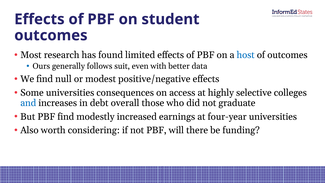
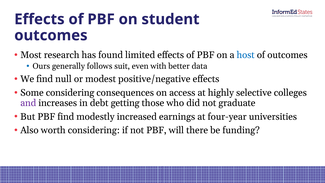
Some universities: universities -> considering
and colour: blue -> purple
overall: overall -> getting
